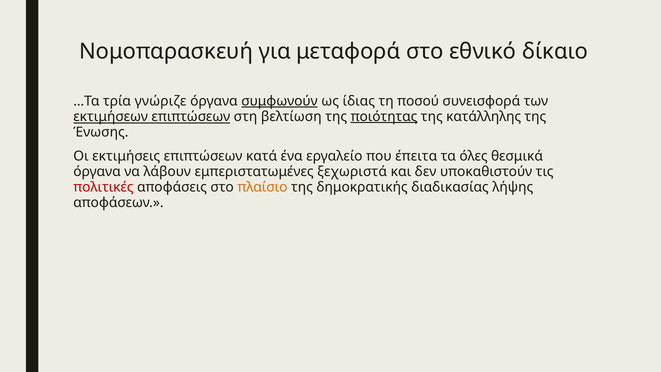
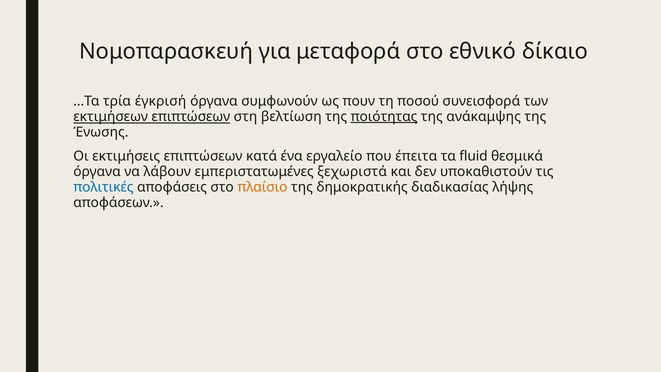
γνώριζε: γνώριζε -> έγκρισή
συμφωνούν underline: present -> none
ίδιας: ίδιας -> πουν
κατάλληλης: κατάλληλης -> ανάκαμψης
όλες: όλες -> fluid
πολιτικές colour: red -> blue
